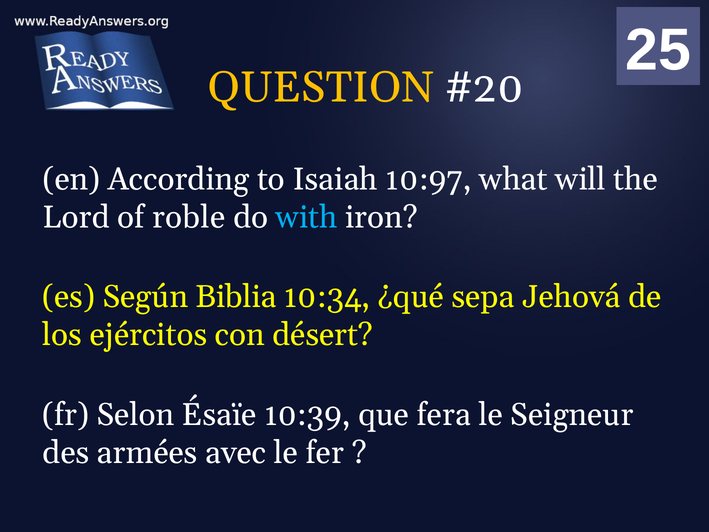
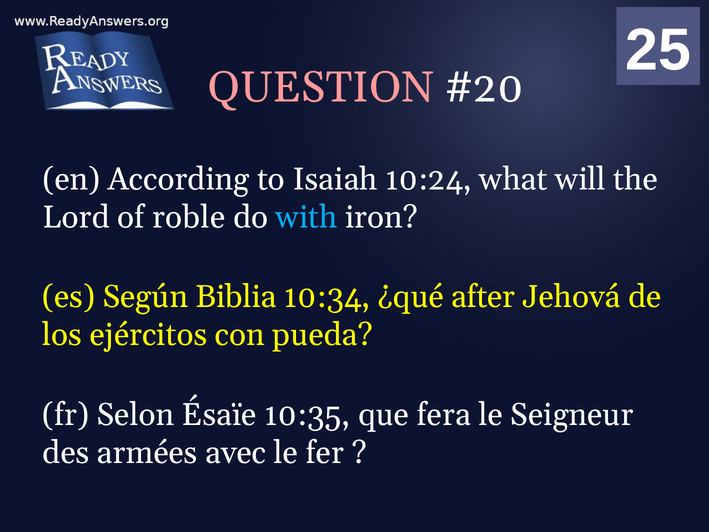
QUESTION colour: yellow -> pink
10:97: 10:97 -> 10:24
sepa: sepa -> after
désert: désert -> pueda
10:39: 10:39 -> 10:35
